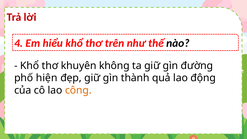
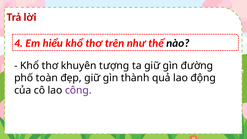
không: không -> tượng
hiện: hiện -> toàn
công colour: orange -> purple
